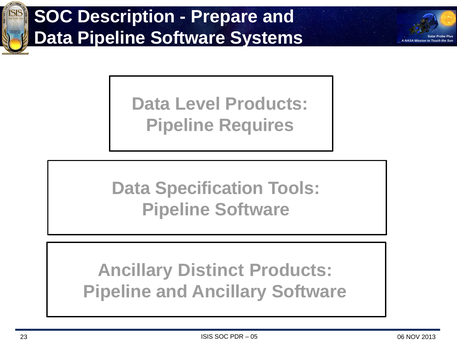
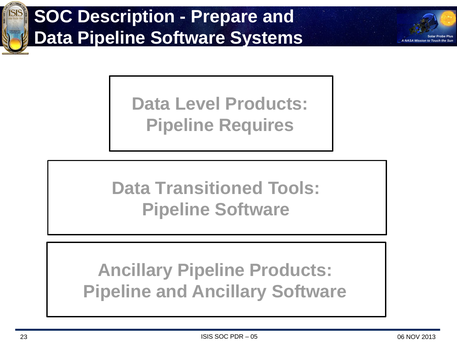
Specification: Specification -> Transitioned
Ancillary Distinct: Distinct -> Pipeline
